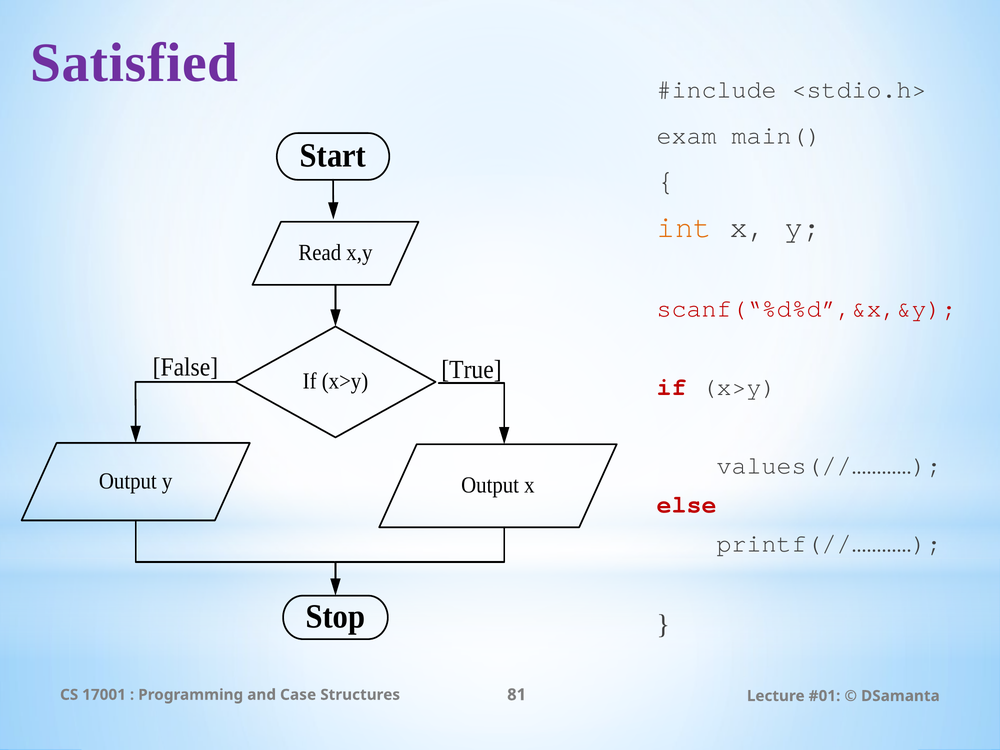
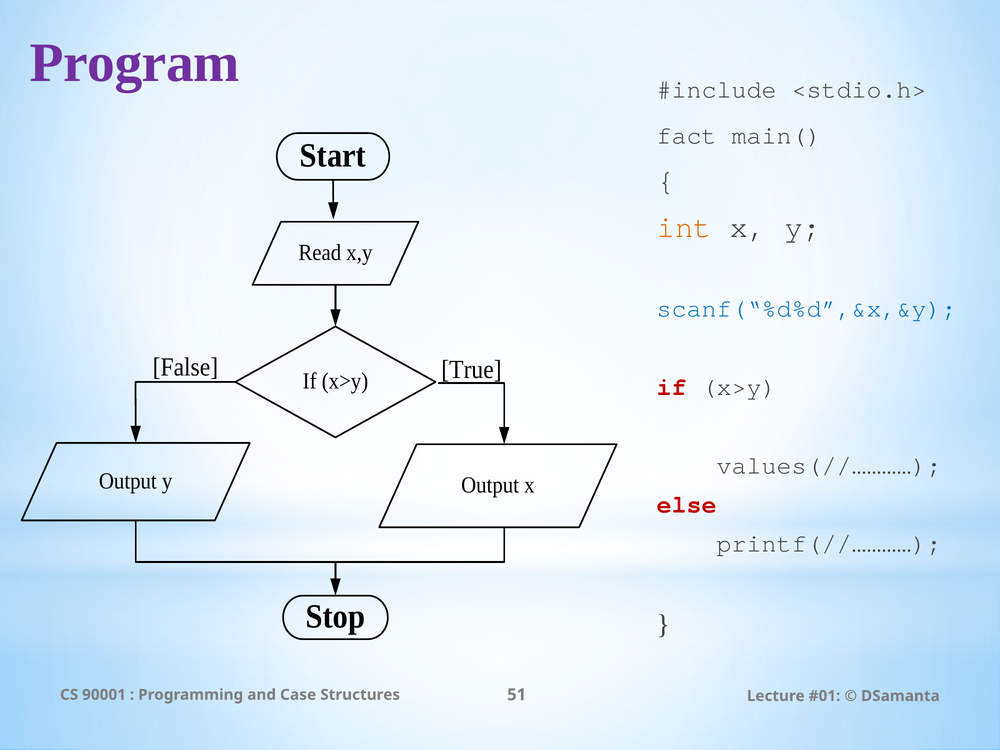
Satisfied: Satisfied -> Program
exam: exam -> fact
scanf(“%d%d”,&x,&y colour: red -> blue
17001: 17001 -> 90001
81: 81 -> 51
